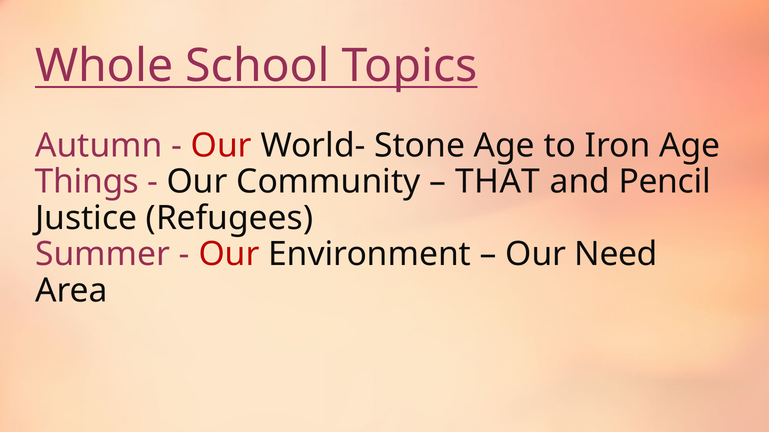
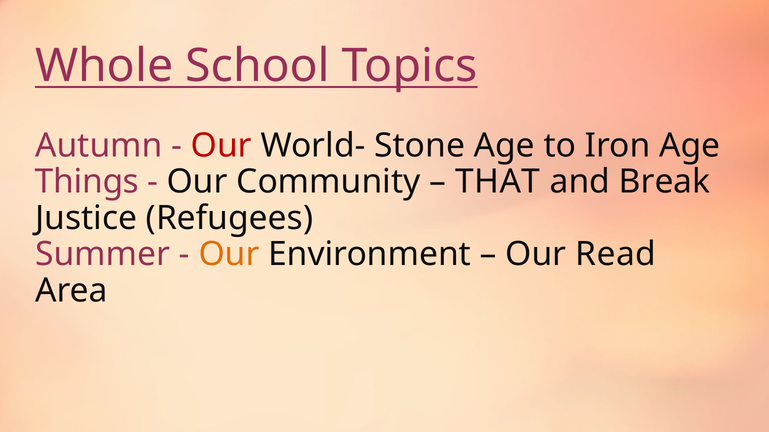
Pencil: Pencil -> Break
Our at (229, 255) colour: red -> orange
Need: Need -> Read
